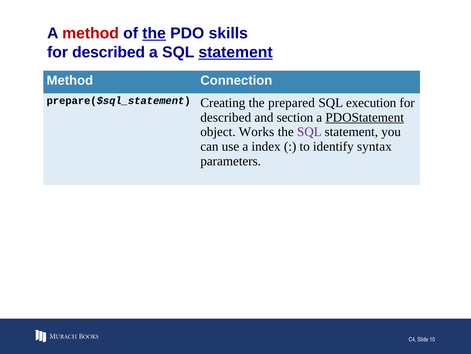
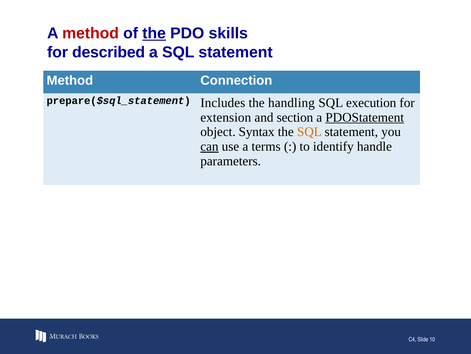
statement at (236, 52) underline: present -> none
Creating: Creating -> Includes
prepared: prepared -> handling
described at (226, 117): described -> extension
Works: Works -> Syntax
SQL at (309, 132) colour: purple -> orange
can underline: none -> present
index: index -> terms
syntax: syntax -> handle
